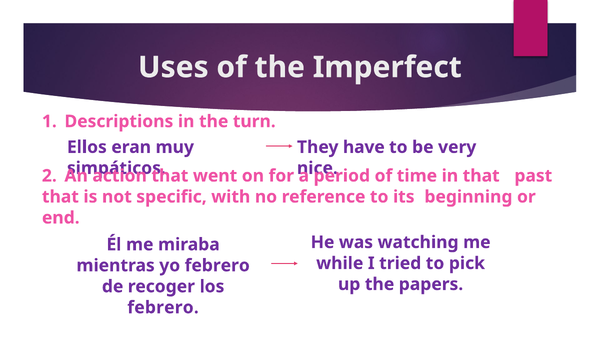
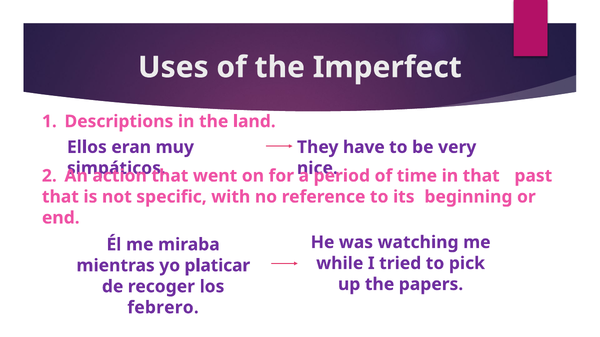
turn: turn -> land
yo febrero: febrero -> platicar
